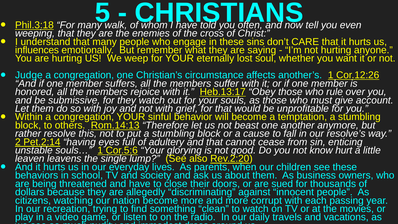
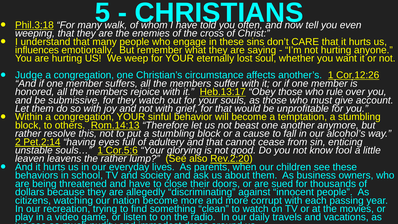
resolve’s: resolve’s -> alcohol’s
hurt: hurt -> fool
the single: single -> rather
